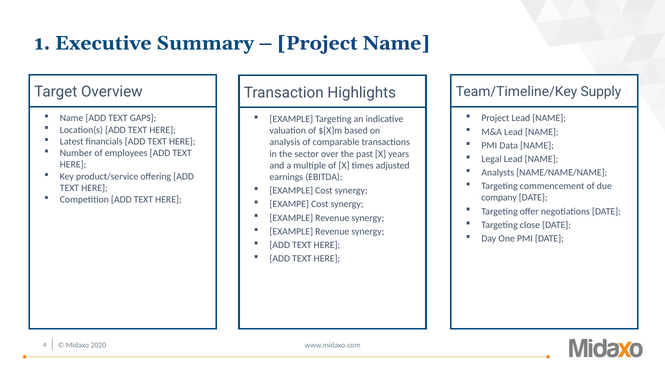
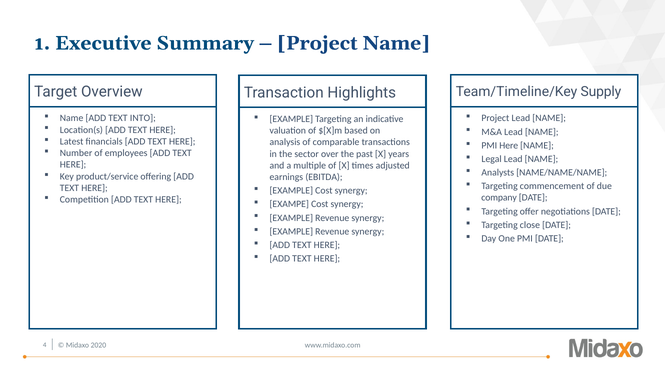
GAPS: GAPS -> INTO
PMI Data: Data -> Here
